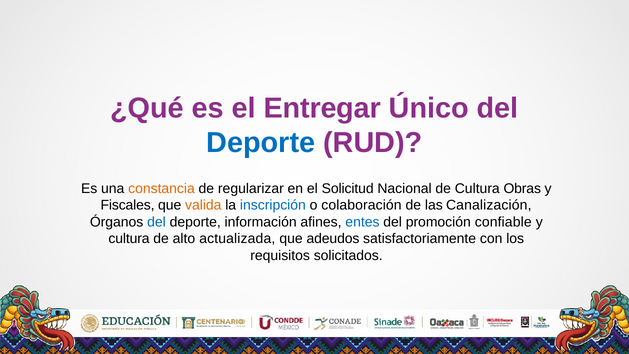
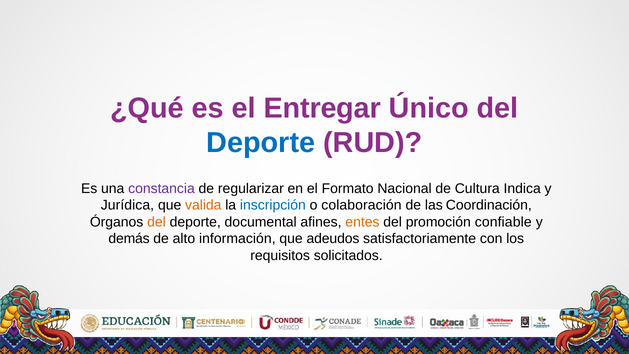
constancia colour: orange -> purple
Solicitud: Solicitud -> Formato
Obras: Obras -> Indica
Fiscales: Fiscales -> Jurídica
Canalización: Canalización -> Coordinación
del at (157, 222) colour: blue -> orange
información: información -> documental
entes colour: blue -> orange
cultura at (129, 239): cultura -> demás
actualizada: actualizada -> información
